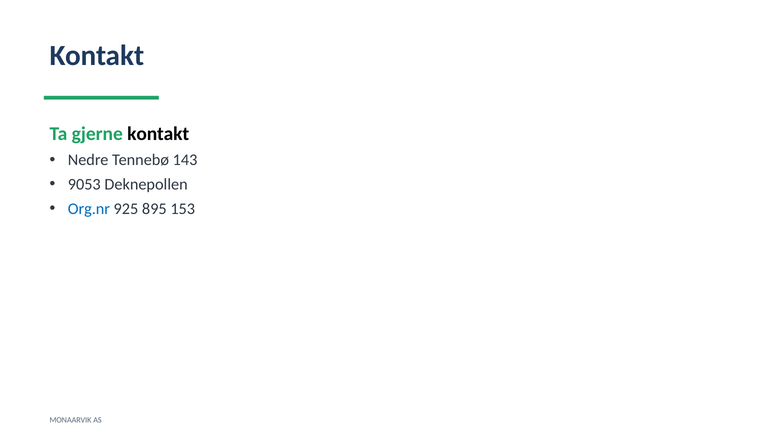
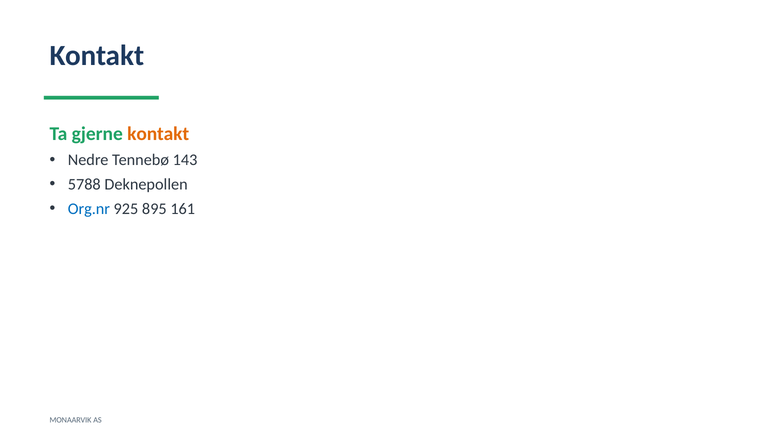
kontakt at (158, 134) colour: black -> orange
9053: 9053 -> 5788
153: 153 -> 161
